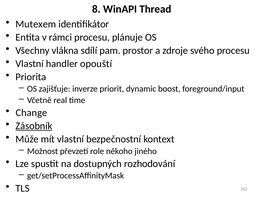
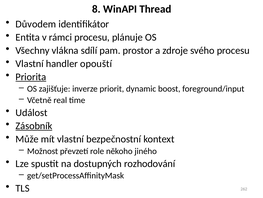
Mutexem: Mutexem -> Důvodem
Priorita underline: none -> present
Change: Change -> Událost
